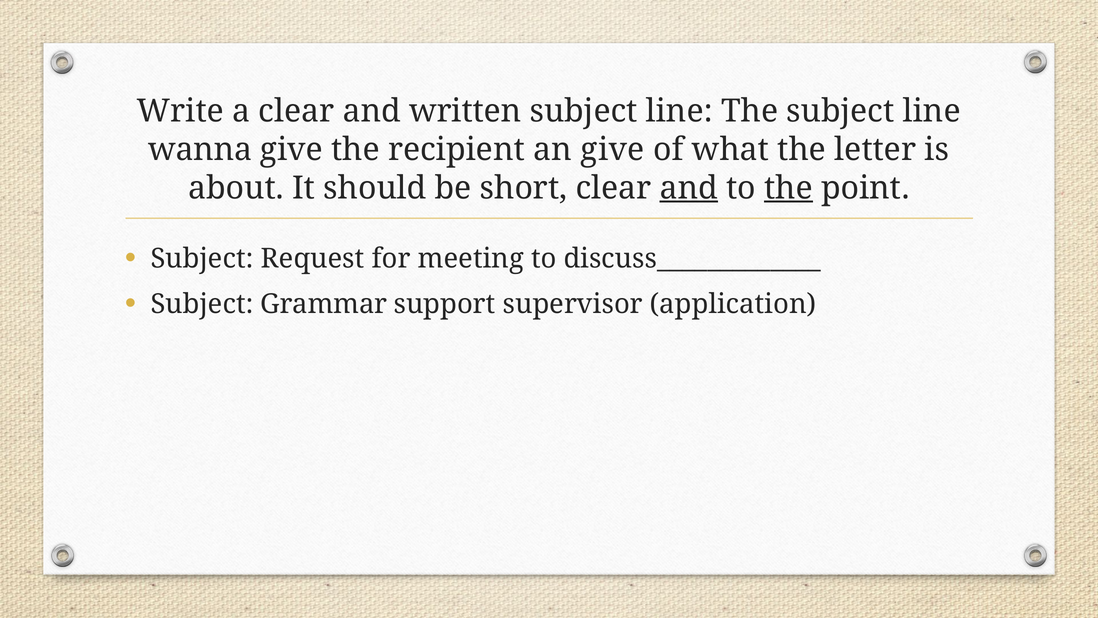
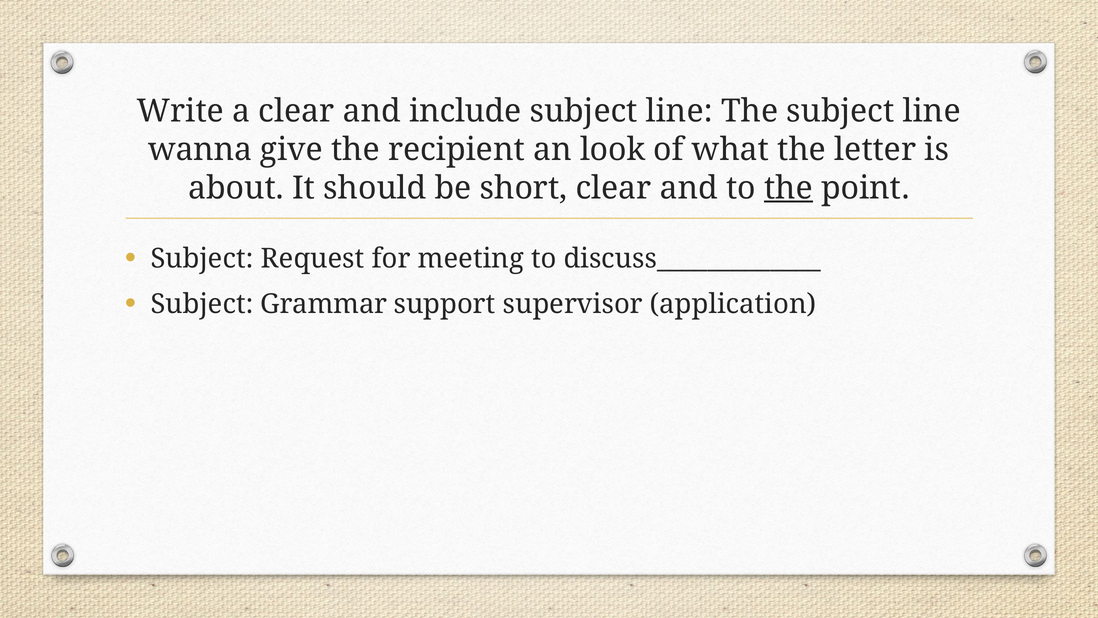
written: written -> include
an give: give -> look
and at (689, 188) underline: present -> none
